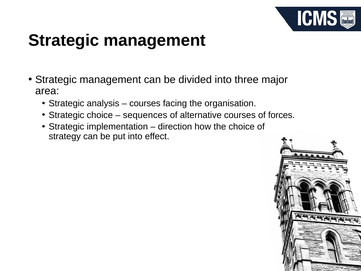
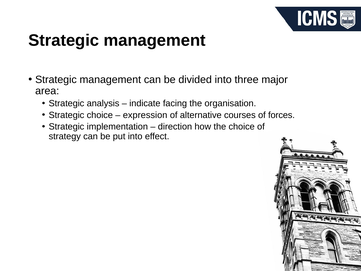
courses at (145, 103): courses -> indicate
sequences: sequences -> expression
